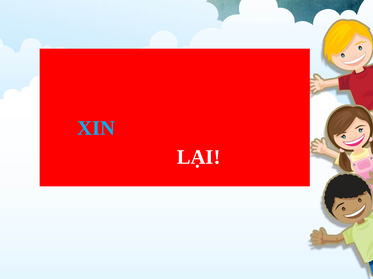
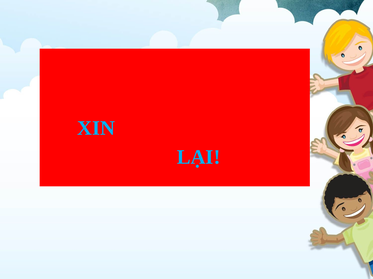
LẠI colour: white -> light blue
